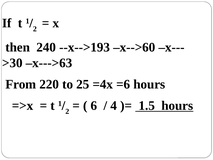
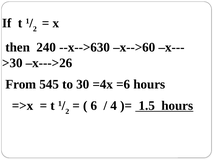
--x-->193: --x-->193 -> --x-->630
x--->63: x--->63 -> x--->26
220: 220 -> 545
25: 25 -> 30
